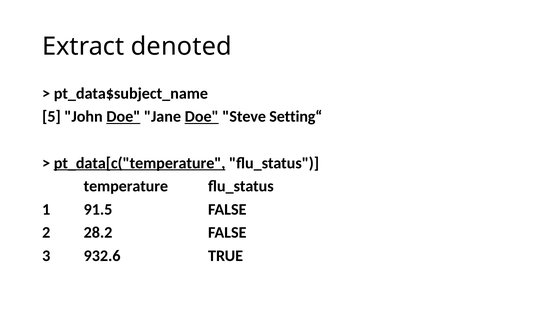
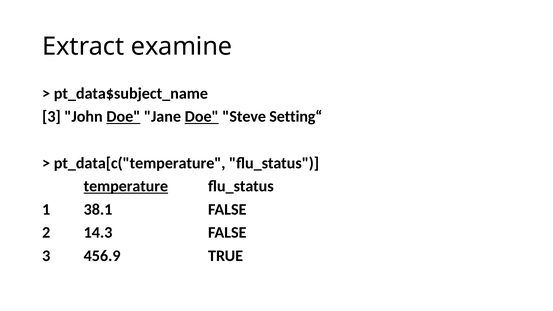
denoted: denoted -> examine
5 at (51, 117): 5 -> 3
pt_data[c("temperature underline: present -> none
temperature underline: none -> present
91.5: 91.5 -> 38.1
28.2: 28.2 -> 14.3
932.6: 932.6 -> 456.9
